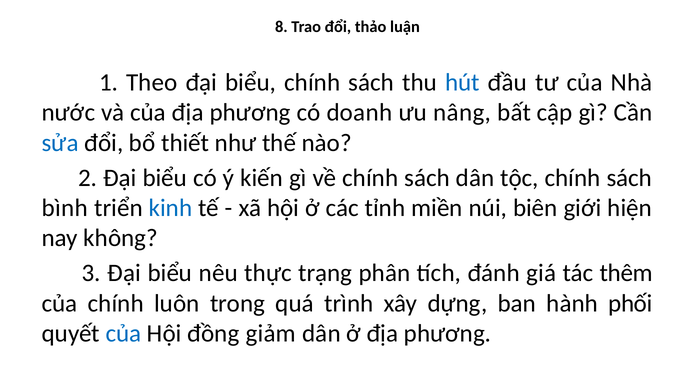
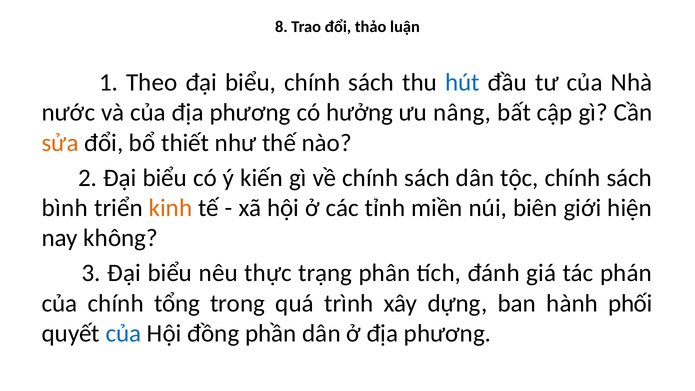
doanh: doanh -> hưởng
sửa colour: blue -> orange
kinh colour: blue -> orange
thêm: thêm -> phán
luôn: luôn -> tổng
giảm: giảm -> phần
